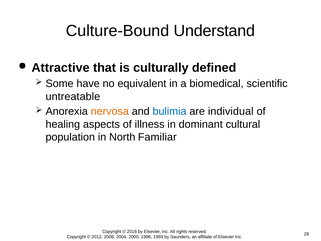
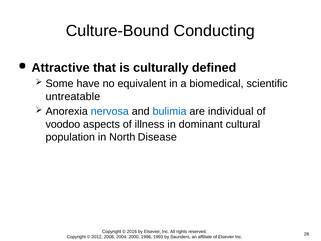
Understand: Understand -> Conducting
nervosa colour: orange -> blue
healing: healing -> voodoo
Familiar: Familiar -> Disease
